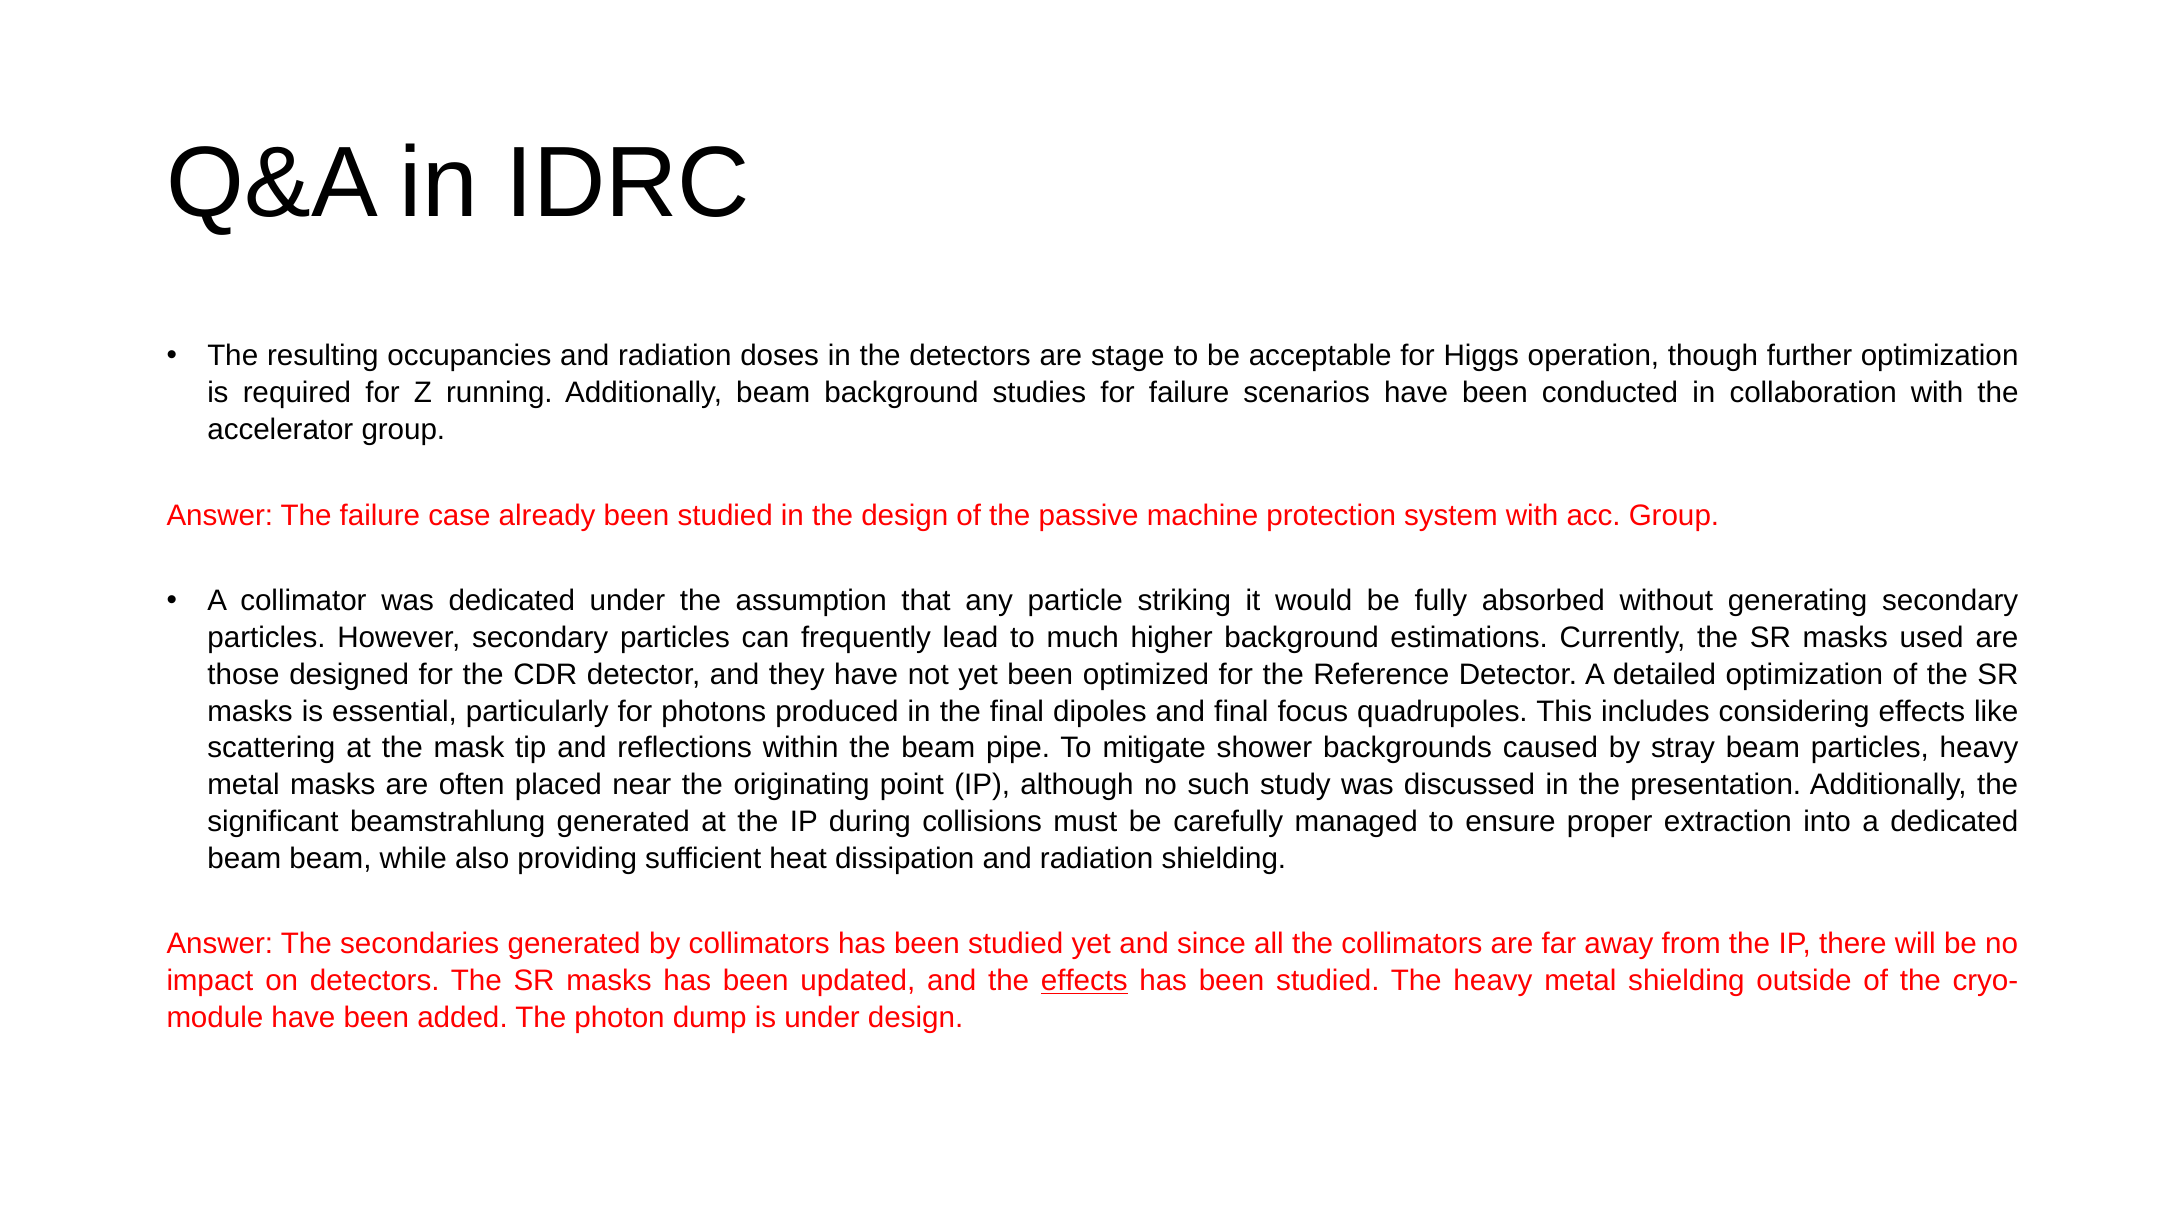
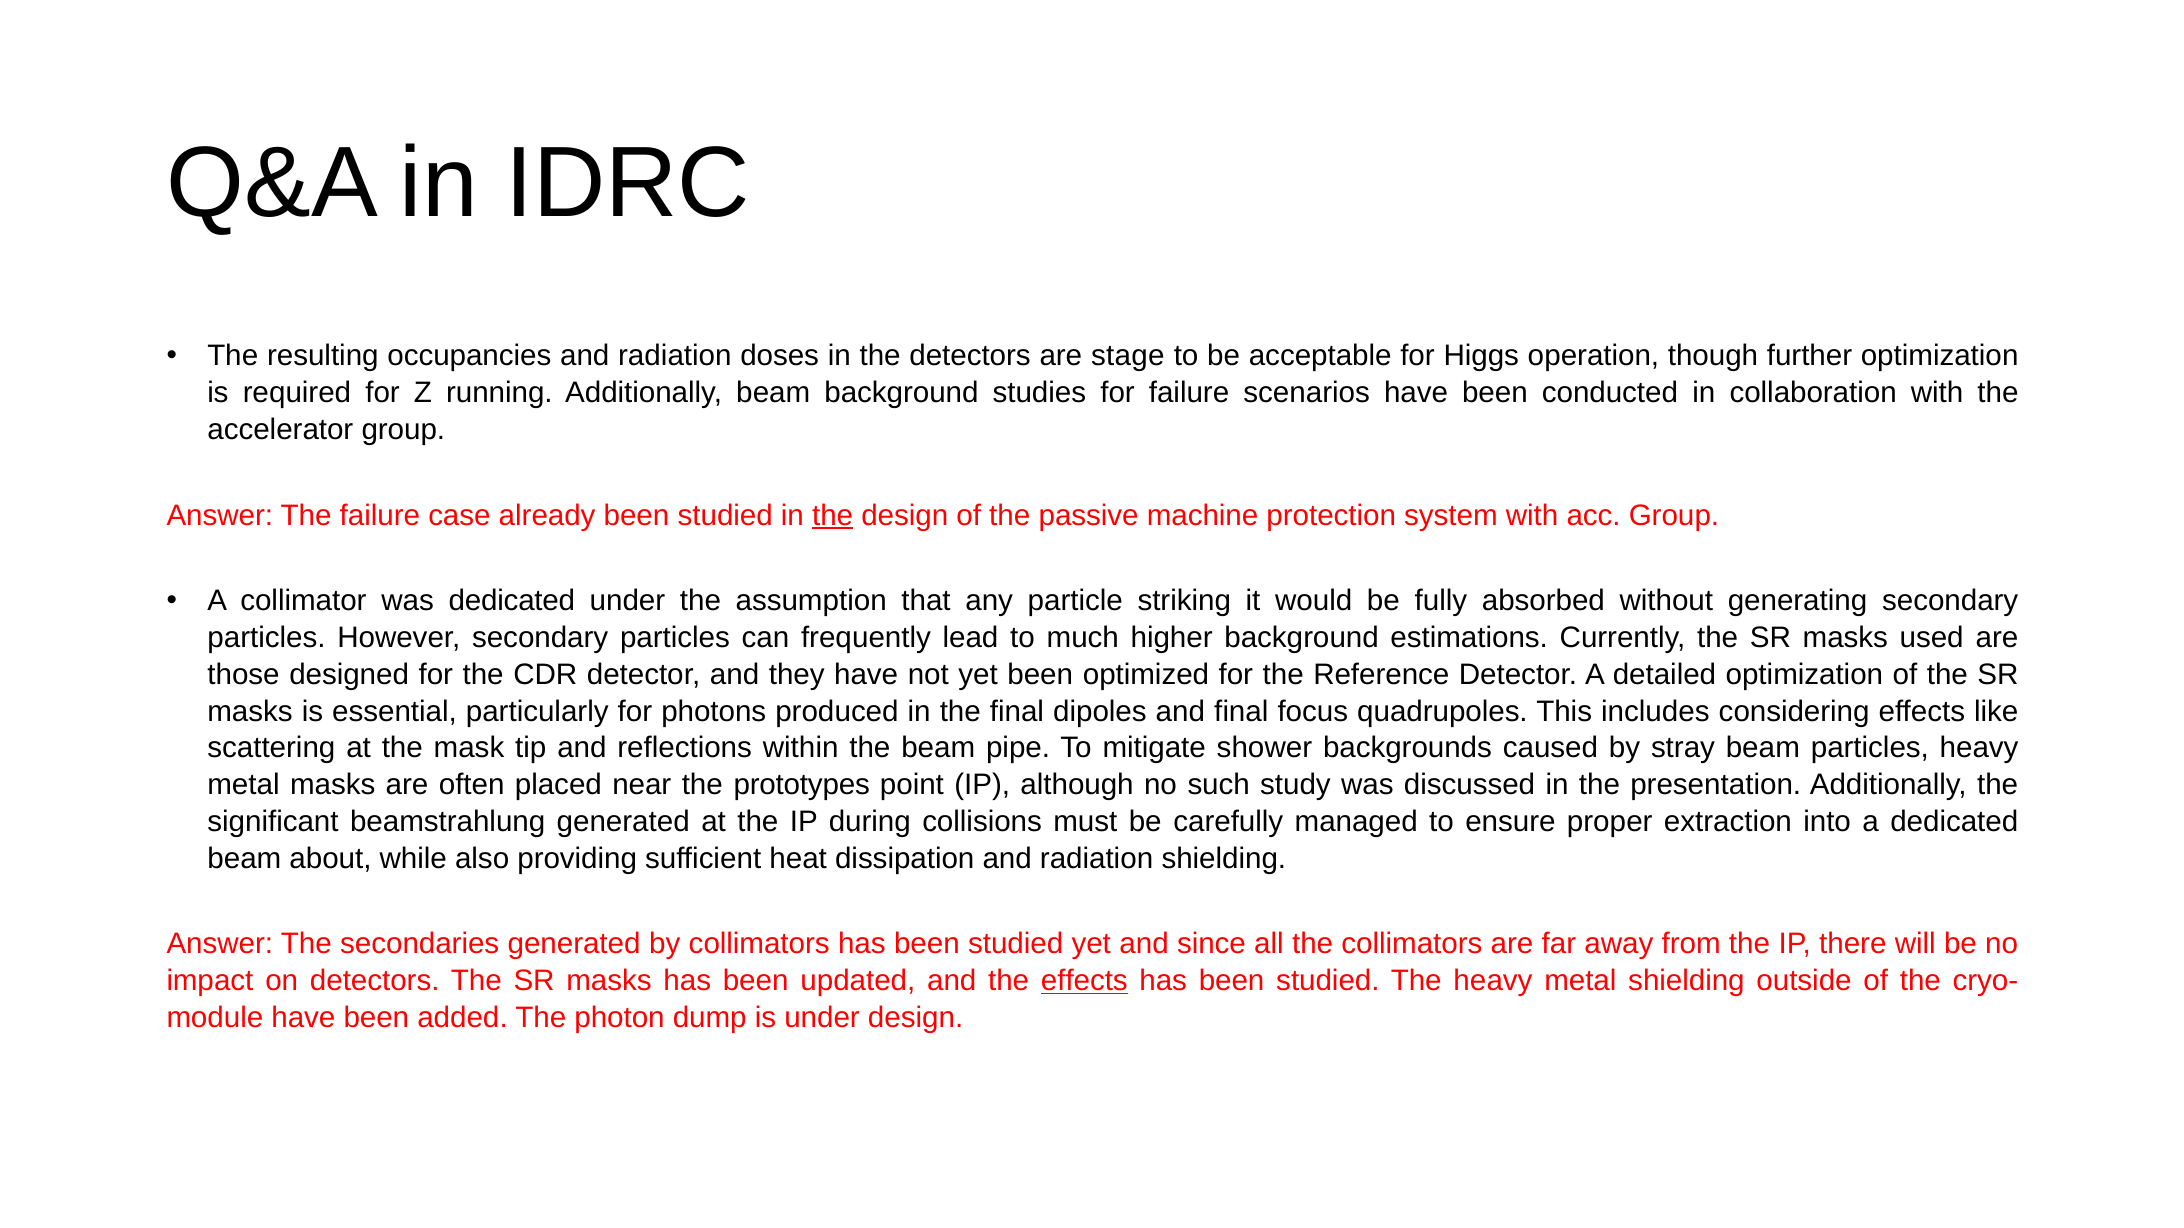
the at (833, 516) underline: none -> present
originating: originating -> prototypes
beam beam: beam -> about
